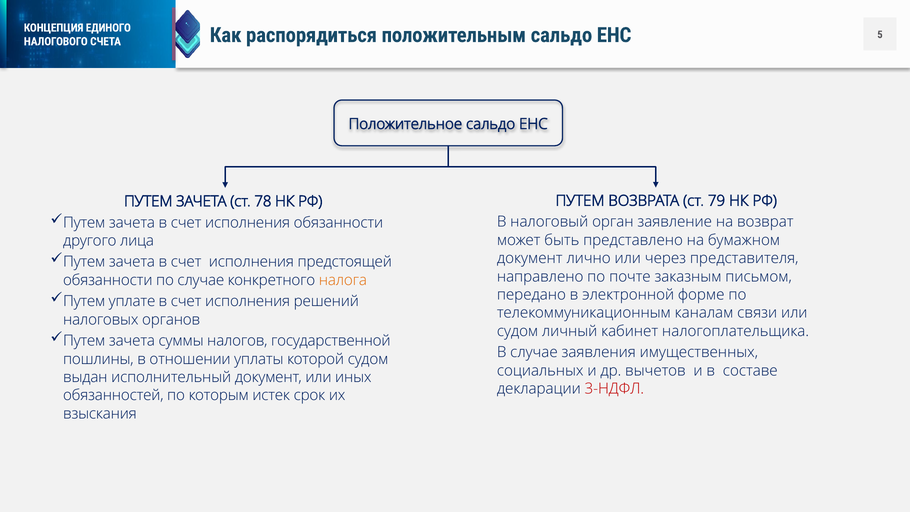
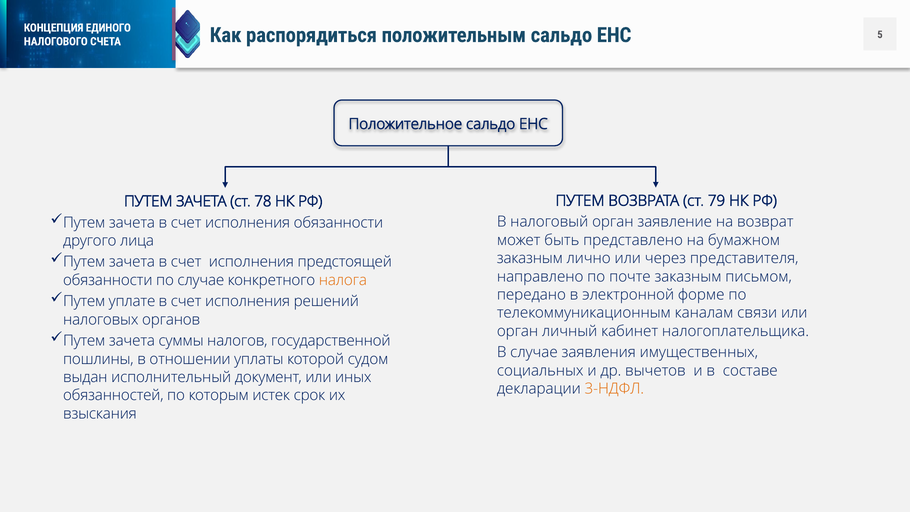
документ at (530, 258): документ -> заказным
судом at (518, 331): судом -> орган
3-НДФЛ colour: red -> orange
